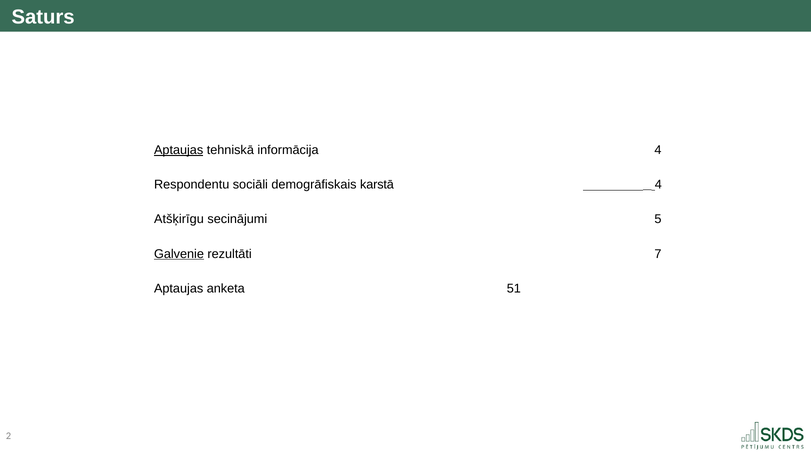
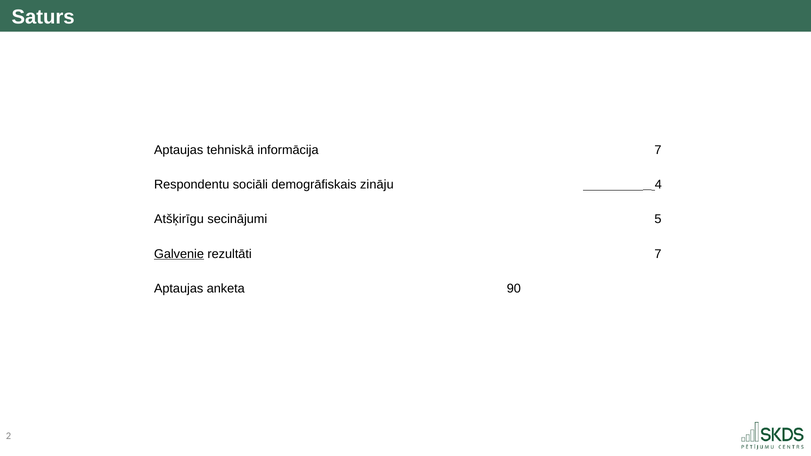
Aptaujas at (179, 150) underline: present -> none
informācija 4: 4 -> 7
karstā: karstā -> zināju
51: 51 -> 90
